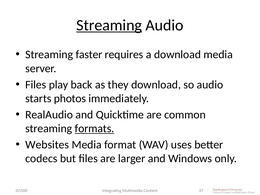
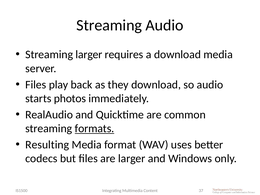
Streaming at (109, 25) underline: present -> none
Streaming faster: faster -> larger
Websites: Websites -> Resulting
